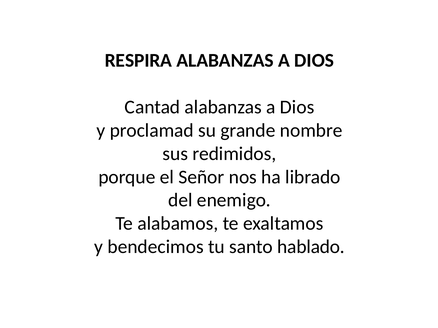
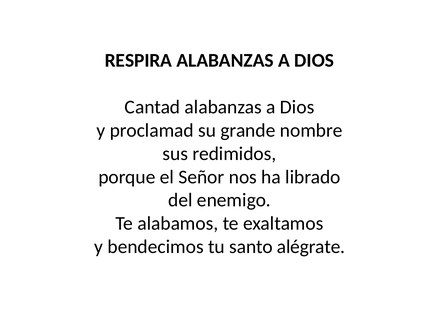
hablado: hablado -> alégrate
